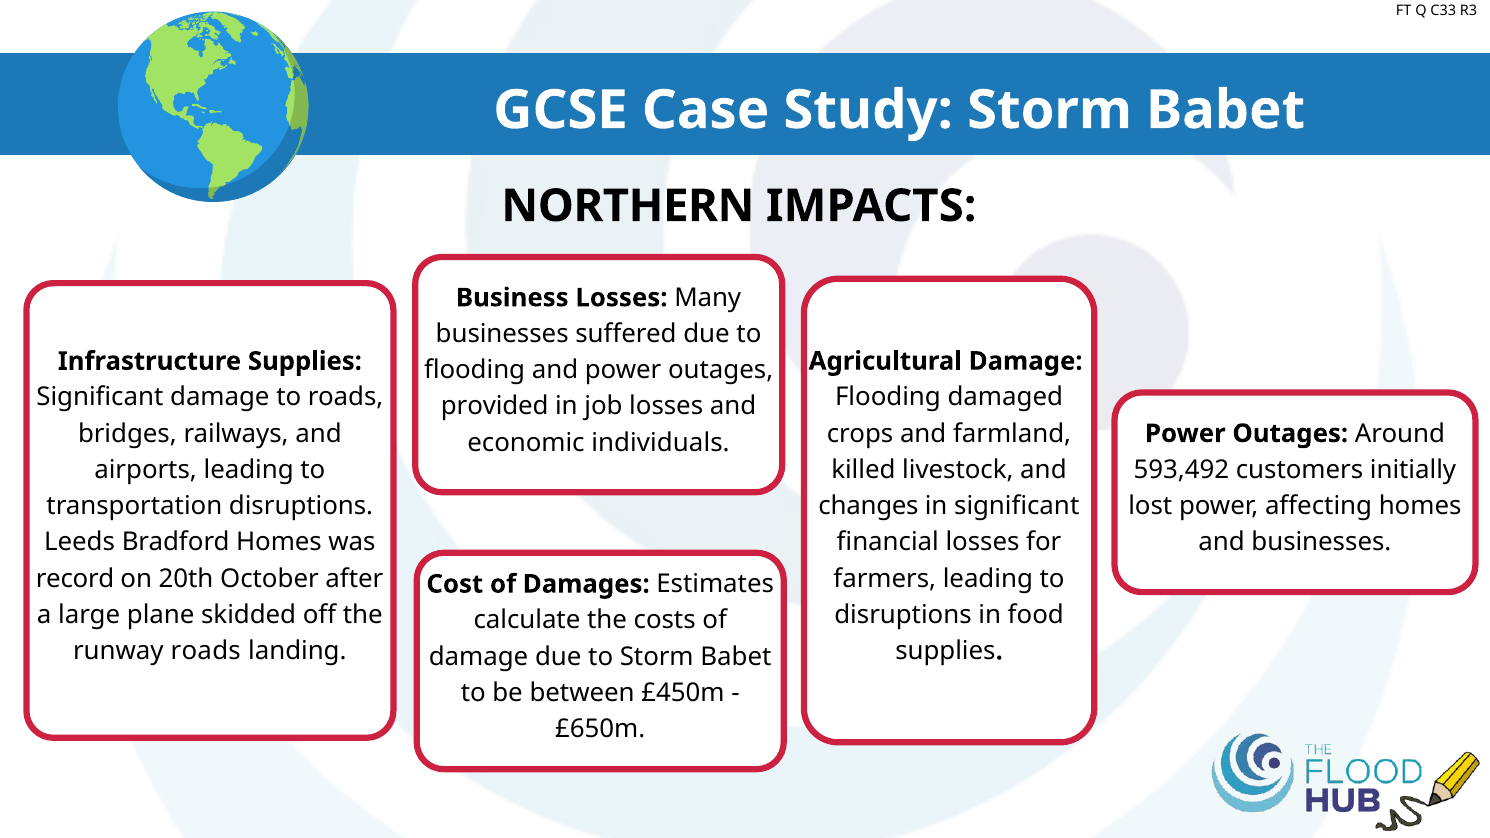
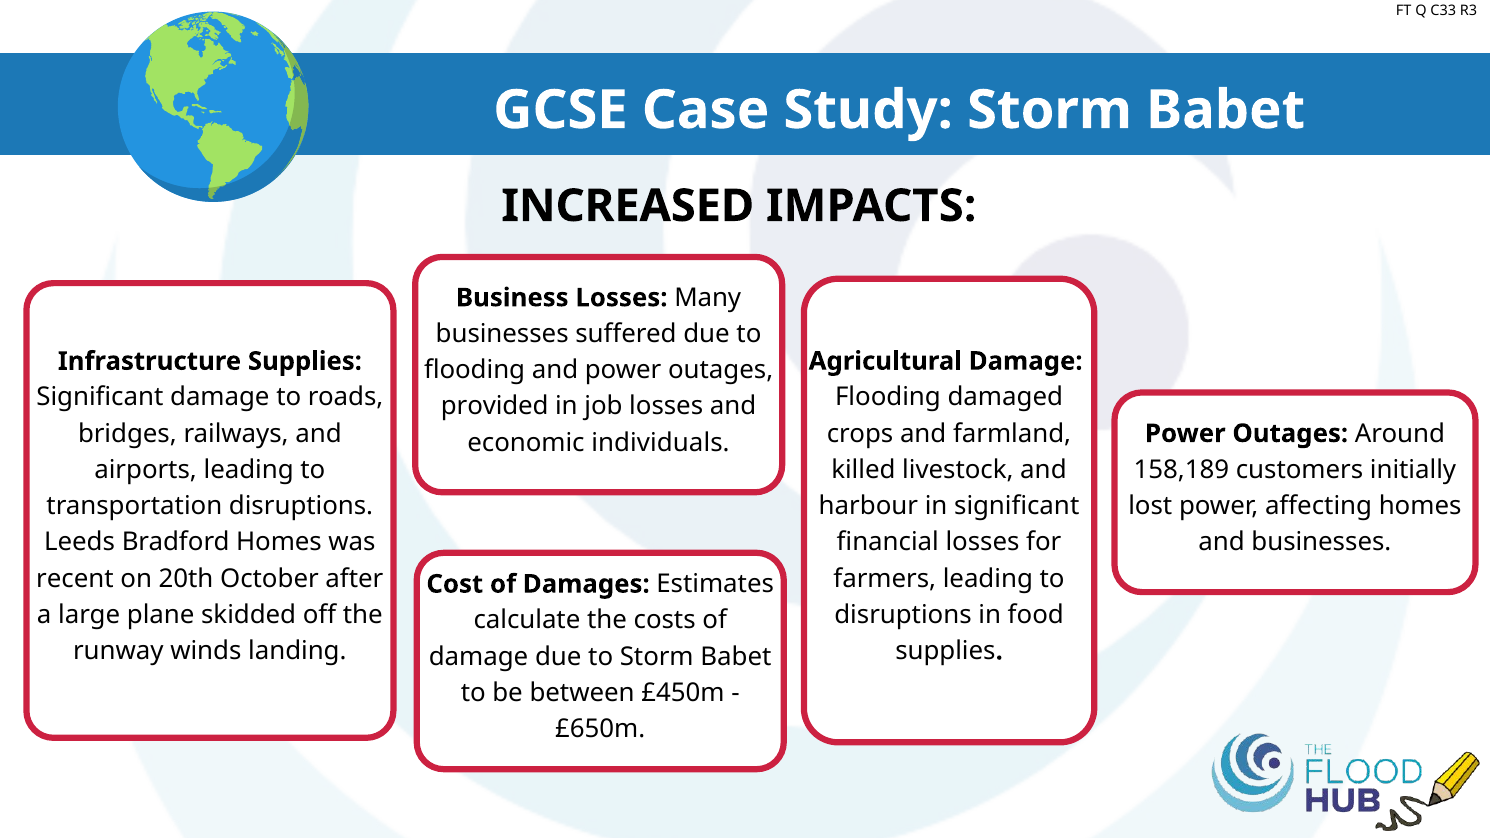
NORTHERN: NORTHERN -> INCREASED
593,492: 593,492 -> 158,189
changes: changes -> harbour
record: record -> recent
runway roads: roads -> winds
